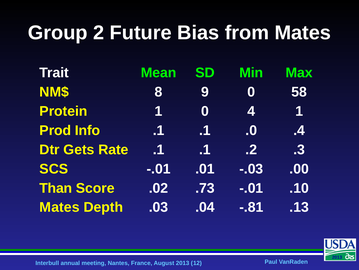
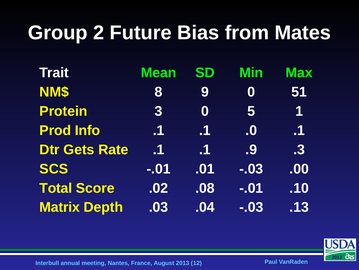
58: 58 -> 51
Protein 1: 1 -> 3
4: 4 -> 5
.0 .4: .4 -> .1
.2: .2 -> .9
Than: Than -> Total
.73: .73 -> .08
Mates at (60, 207): Mates -> Matrix
.04 -.81: -.81 -> -.03
